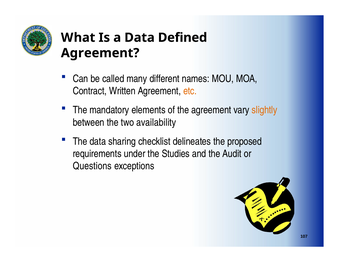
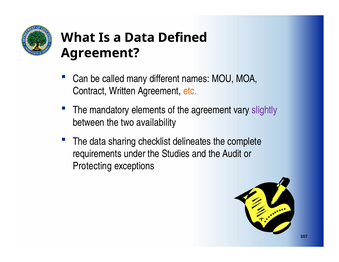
slightly colour: orange -> purple
proposed: proposed -> complete
Questions: Questions -> Protecting
